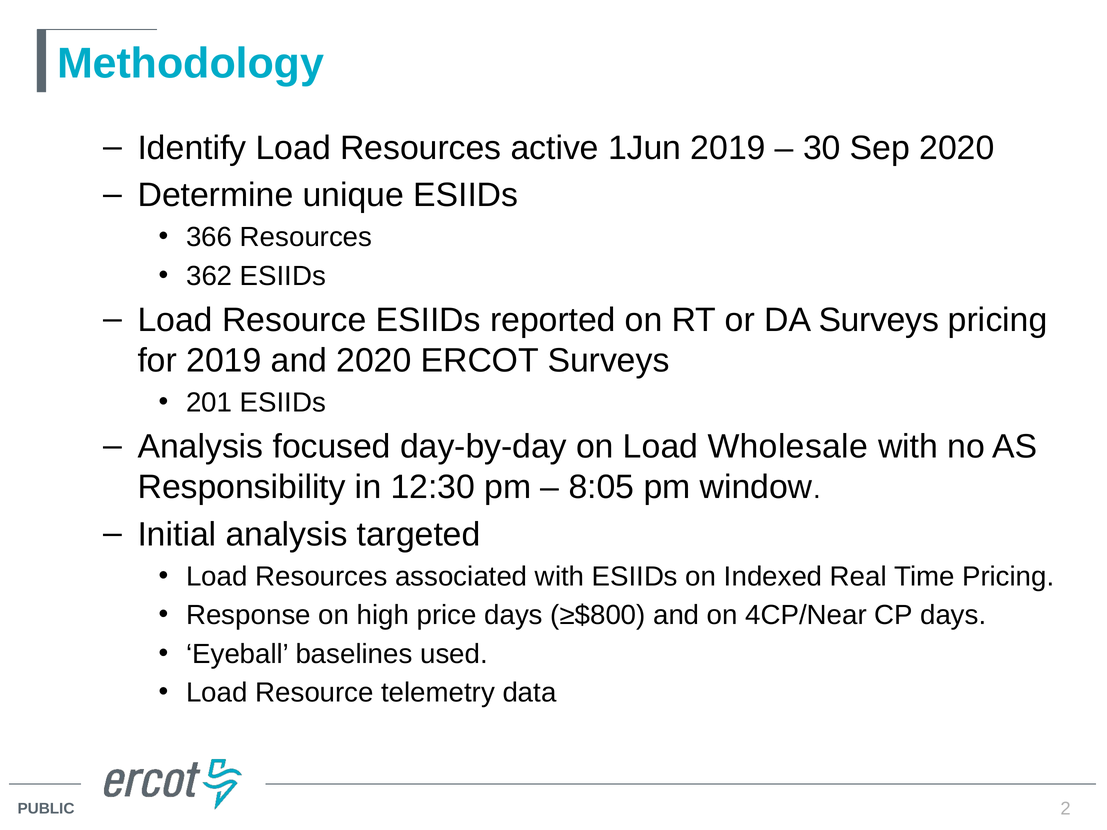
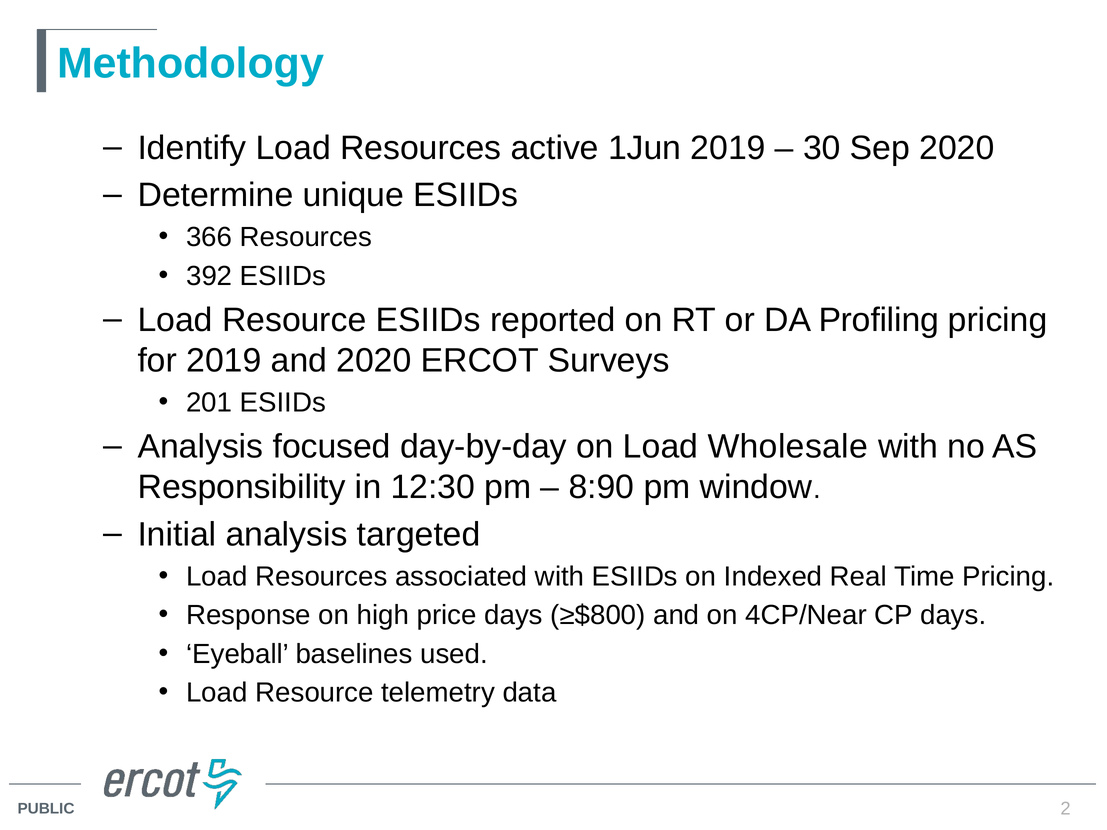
362: 362 -> 392
DA Surveys: Surveys -> Profiling
8:05: 8:05 -> 8:90
